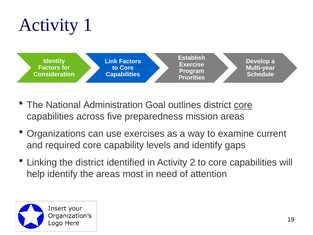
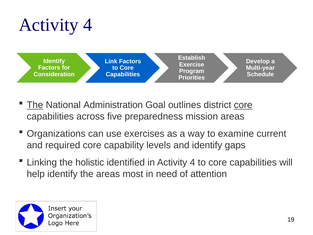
1 at (88, 25): 1 -> 4
The at (35, 105) underline: none -> present
the district: district -> holistic
in Activity 2: 2 -> 4
